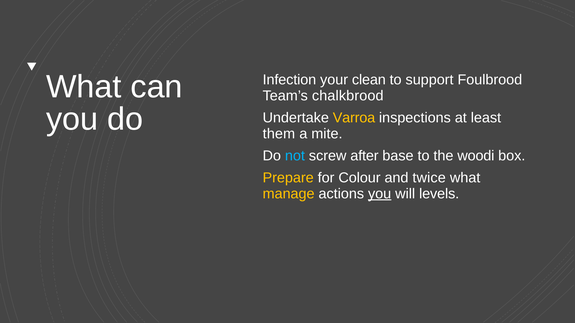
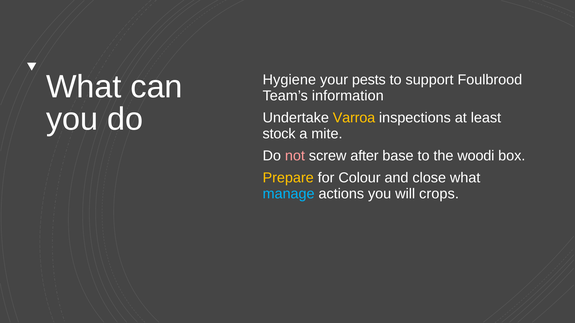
Infection: Infection -> Hygiene
clean: clean -> pests
chalkbrood: chalkbrood -> information
them: them -> stock
not colour: light blue -> pink
twice: twice -> close
manage colour: yellow -> light blue
you at (380, 194) underline: present -> none
levels: levels -> crops
